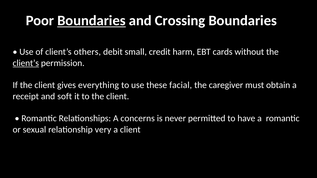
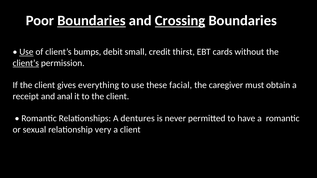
Crossing underline: none -> present
Use at (26, 52) underline: none -> present
others: others -> bumps
harm: harm -> thirst
soft: soft -> anal
concerns: concerns -> dentures
